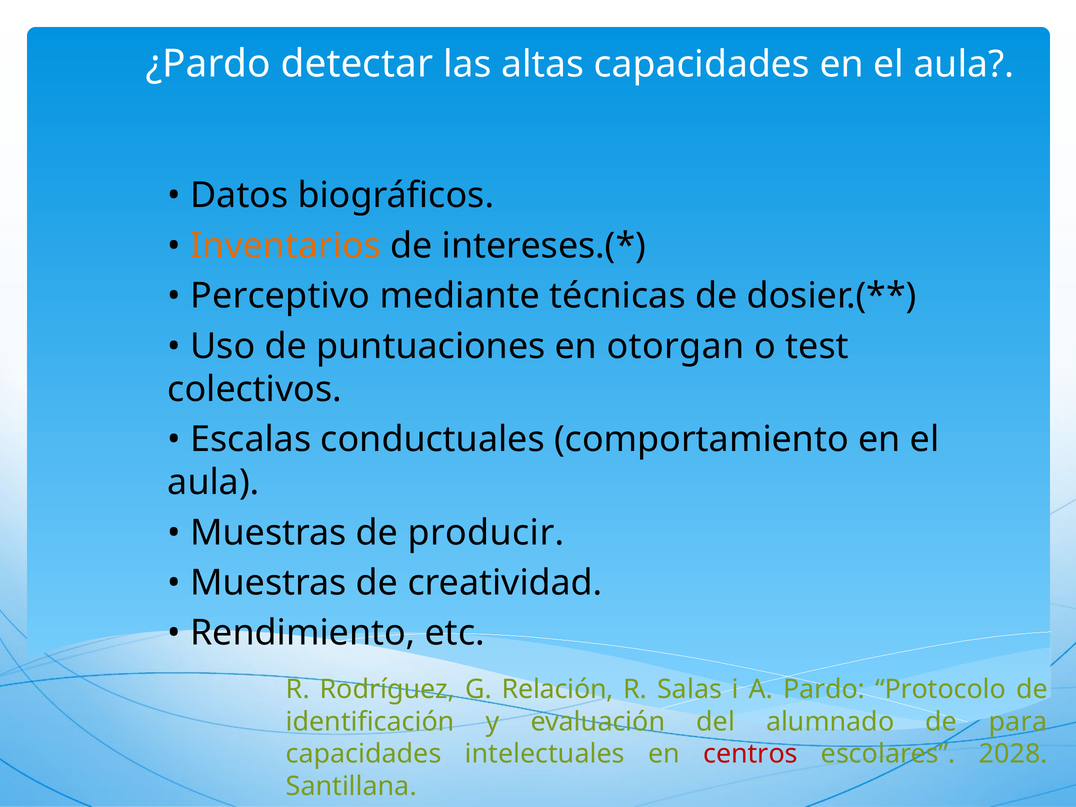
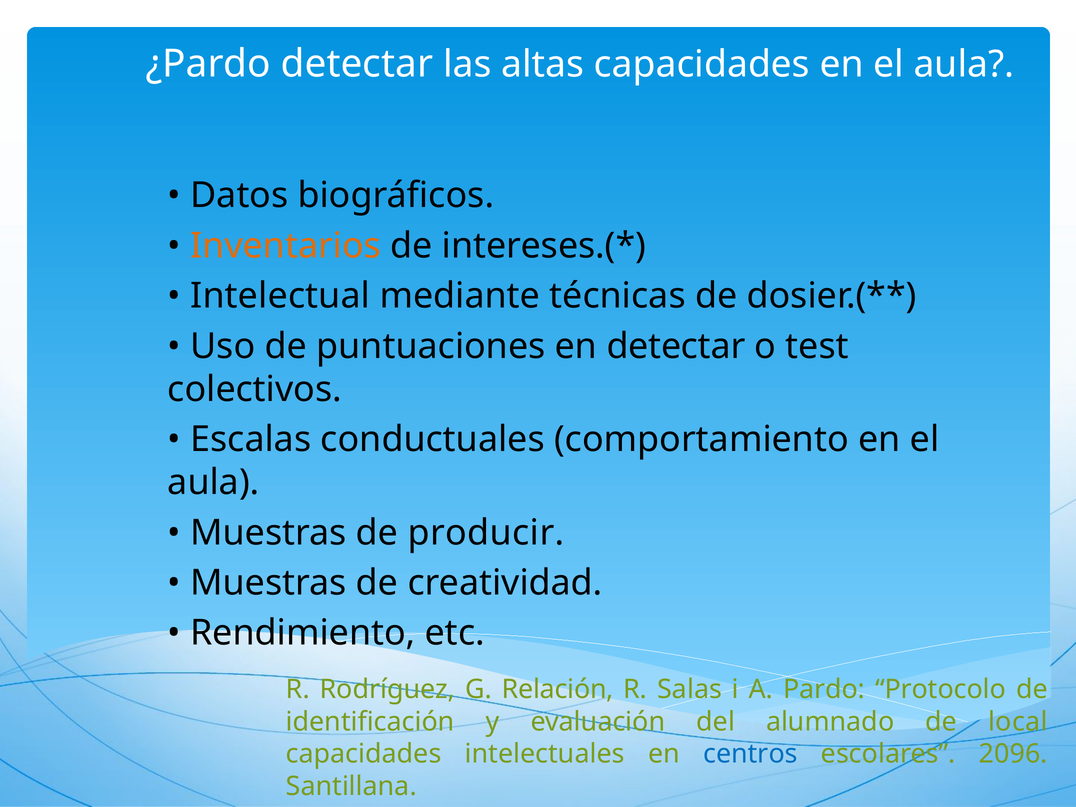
Perceptivo: Perceptivo -> Intelectual
en otorgan: otorgan -> detectar
para: para -> local
centros colour: red -> blue
2028: 2028 -> 2096
